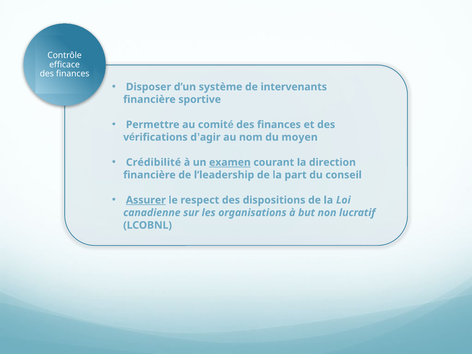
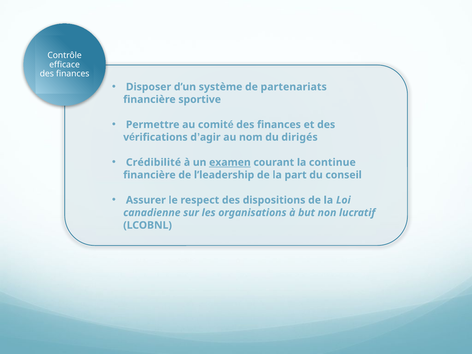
intervenants: intervenants -> partenariats
moyen: moyen -> dirigés
direction: direction -> continue
Assurer underline: present -> none
